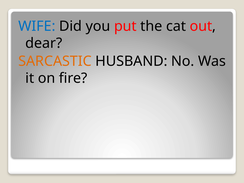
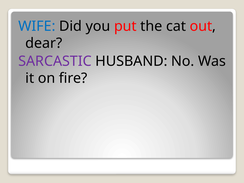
SARCASTIC colour: orange -> purple
